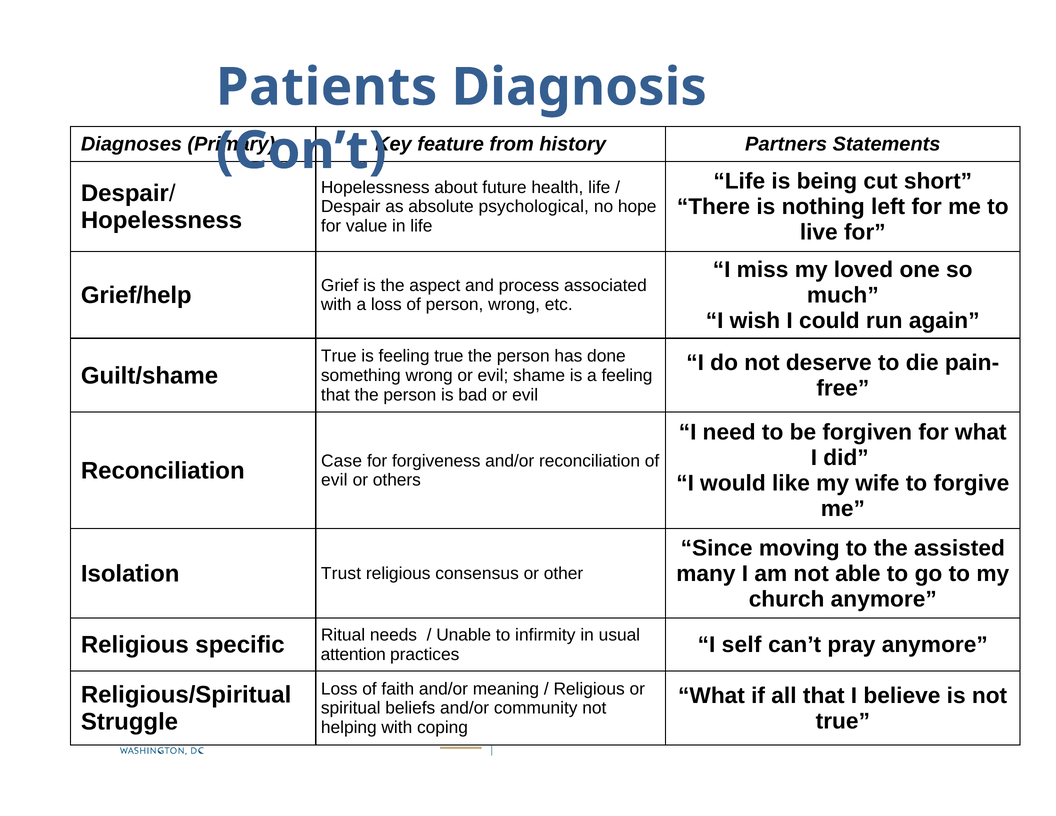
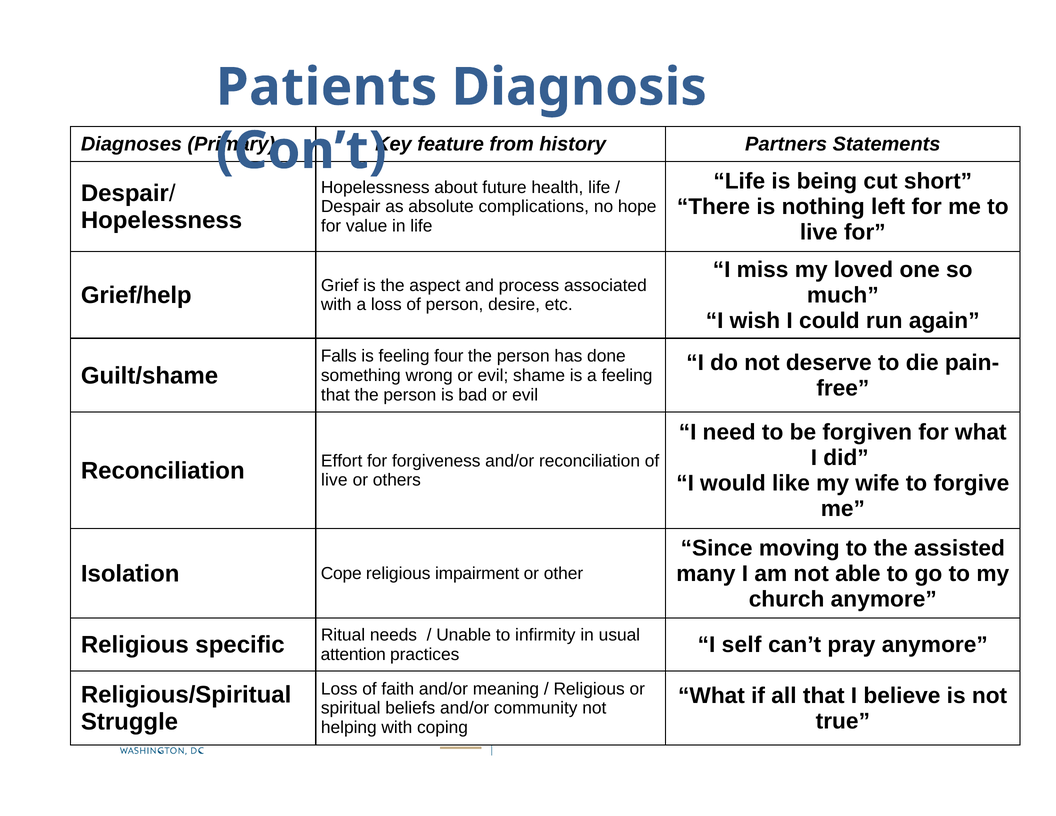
psychological: psychological -> complications
person wrong: wrong -> desire
True at (339, 356): True -> Falls
feeling true: true -> four
Case: Case -> Effort
evil at (334, 480): evil -> live
Trust: Trust -> Cope
consensus: consensus -> impairment
